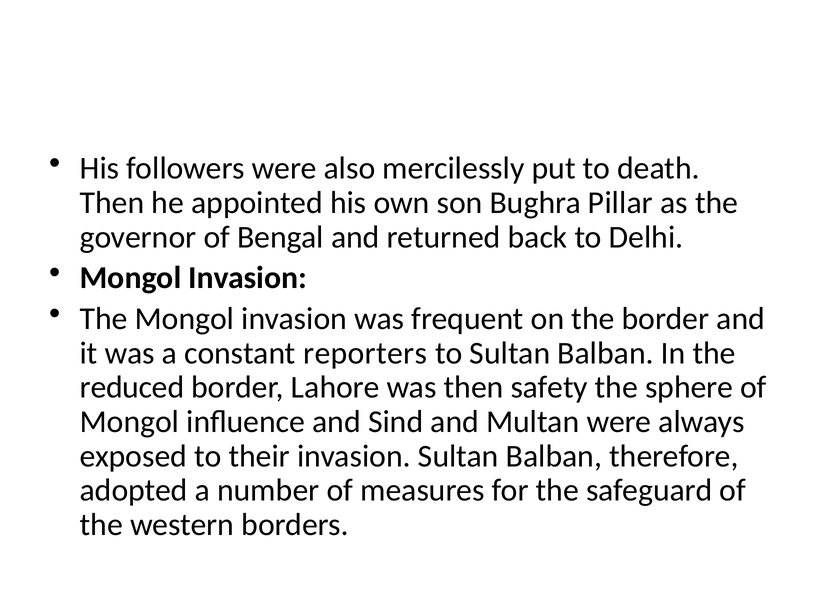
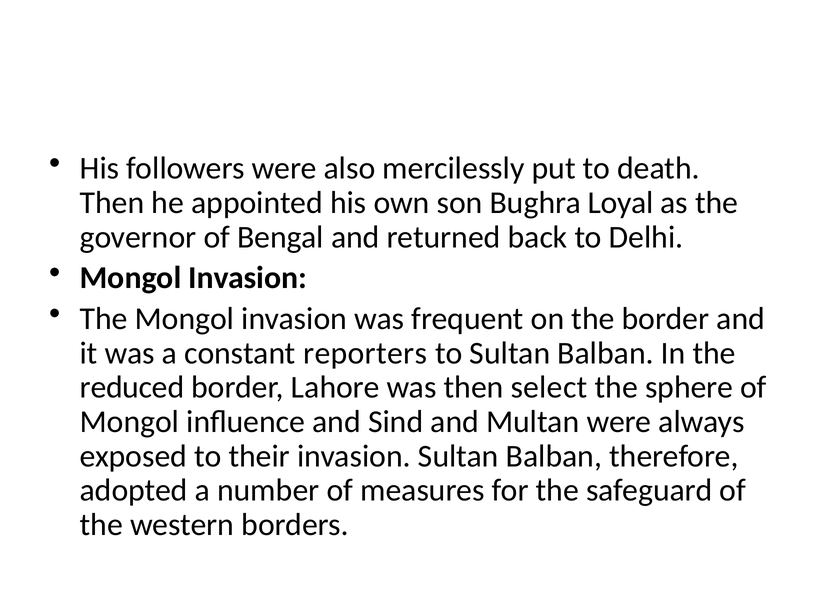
Pillar: Pillar -> Loyal
safety: safety -> select
